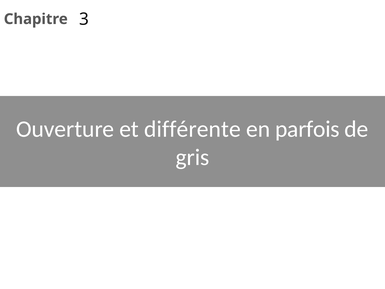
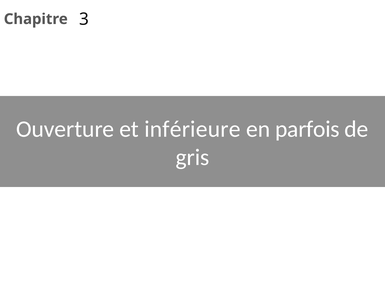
différente: différente -> inférieure
